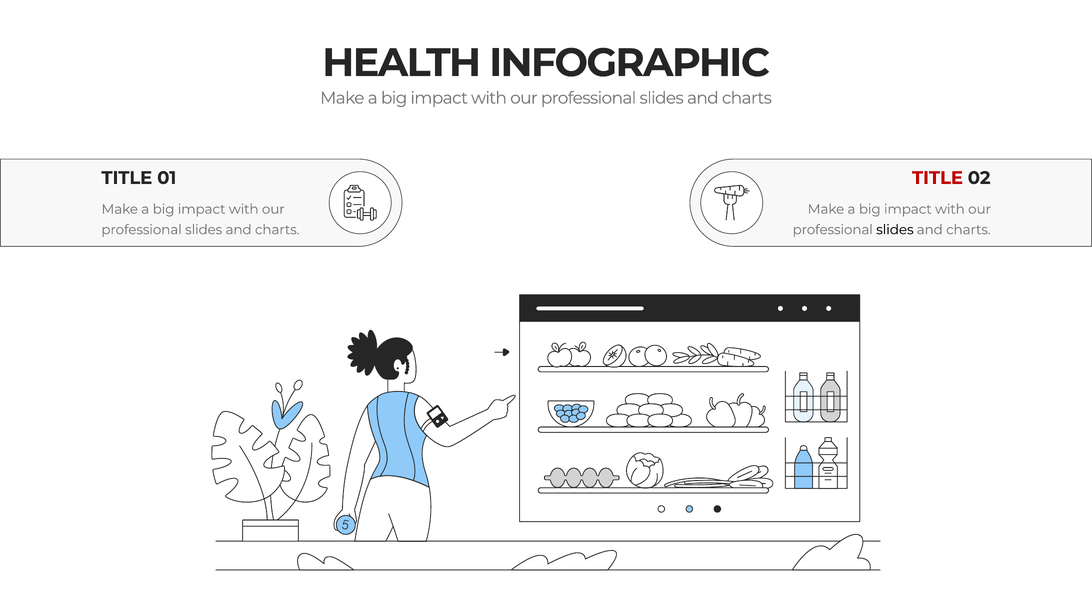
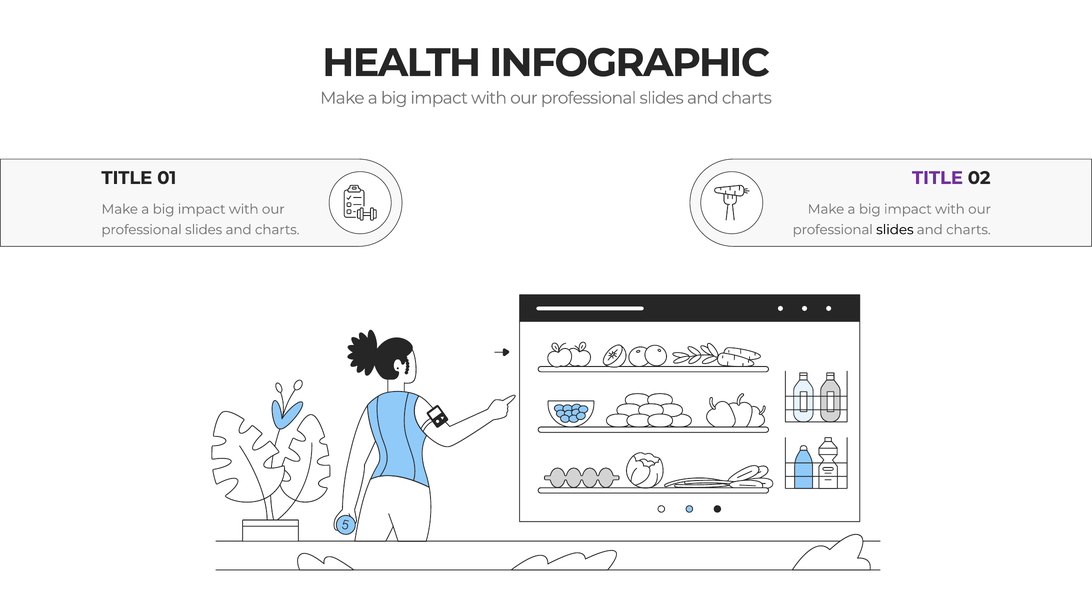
TITLE at (937, 178) colour: red -> purple
